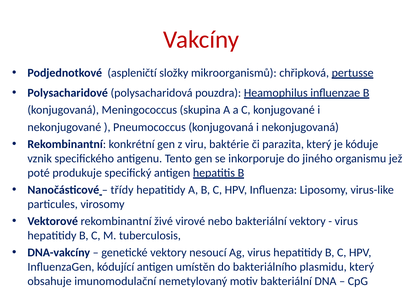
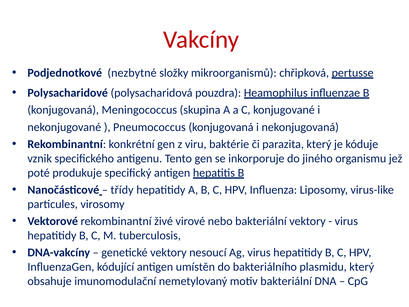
aspleničtí: aspleničtí -> nezbytné
